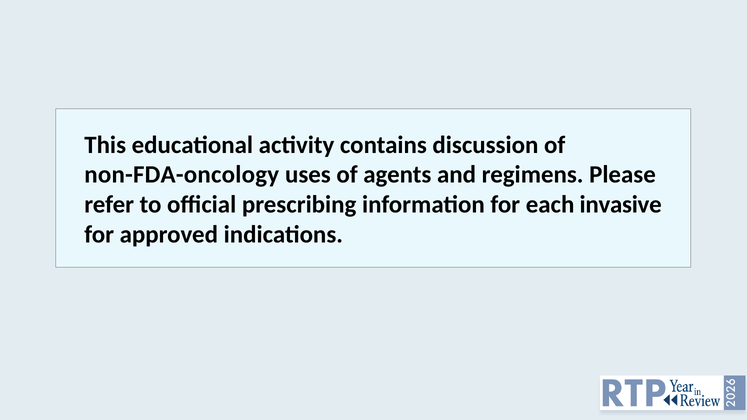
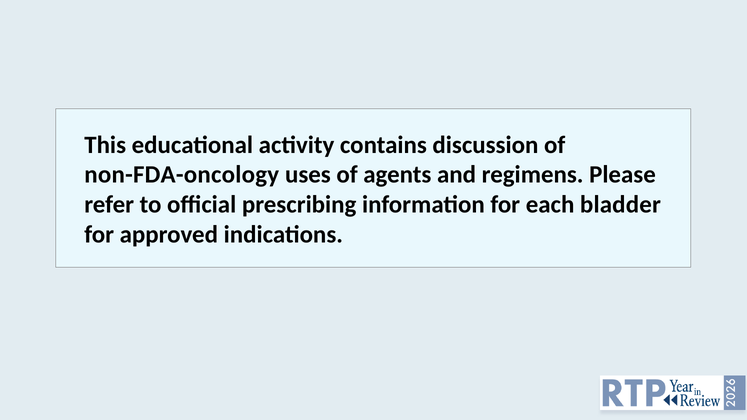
invasive: invasive -> bladder
